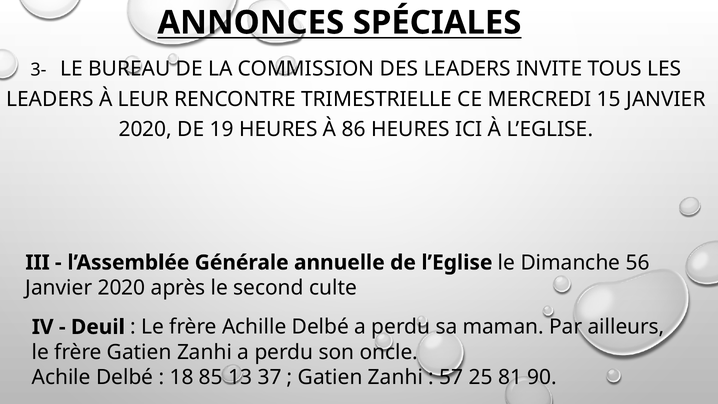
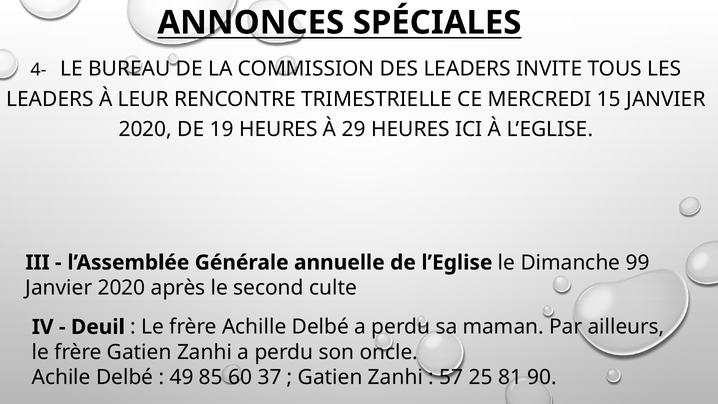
3-: 3- -> 4-
86: 86 -> 29
56: 56 -> 99
18: 18 -> 49
13: 13 -> 60
